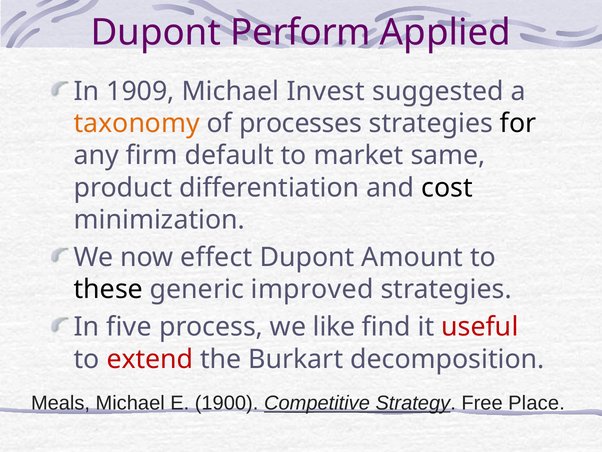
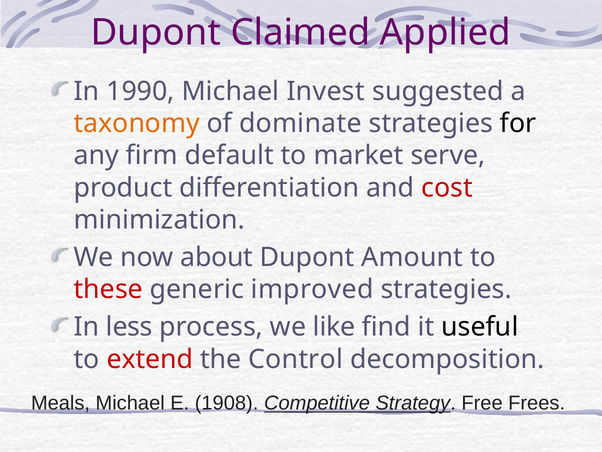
Perform: Perform -> Claimed
1909: 1909 -> 1990
processes: processes -> dominate
same: same -> serve
cost colour: black -> red
effect: effect -> about
these colour: black -> red
five: five -> less
useful colour: red -> black
Burkart: Burkart -> Control
1900: 1900 -> 1908
Place: Place -> Frees
